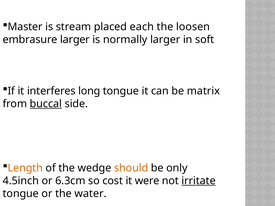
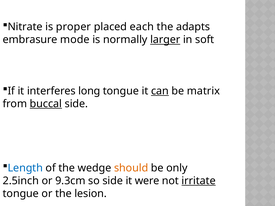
Master: Master -> Nitrate
stream: stream -> proper
loosen: loosen -> adapts
embrasure larger: larger -> mode
larger at (165, 40) underline: none -> present
can underline: none -> present
Length colour: orange -> blue
4.5inch: 4.5inch -> 2.5inch
6.3cm: 6.3cm -> 9.3cm
so cost: cost -> side
water: water -> lesion
